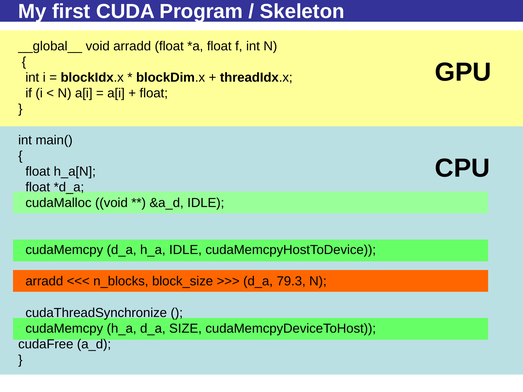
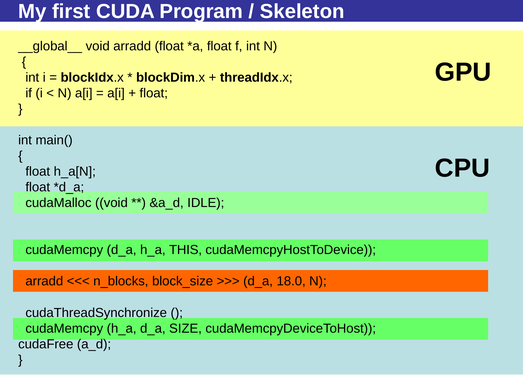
h_a IDLE: IDLE -> THIS
79.3: 79.3 -> 18.0
